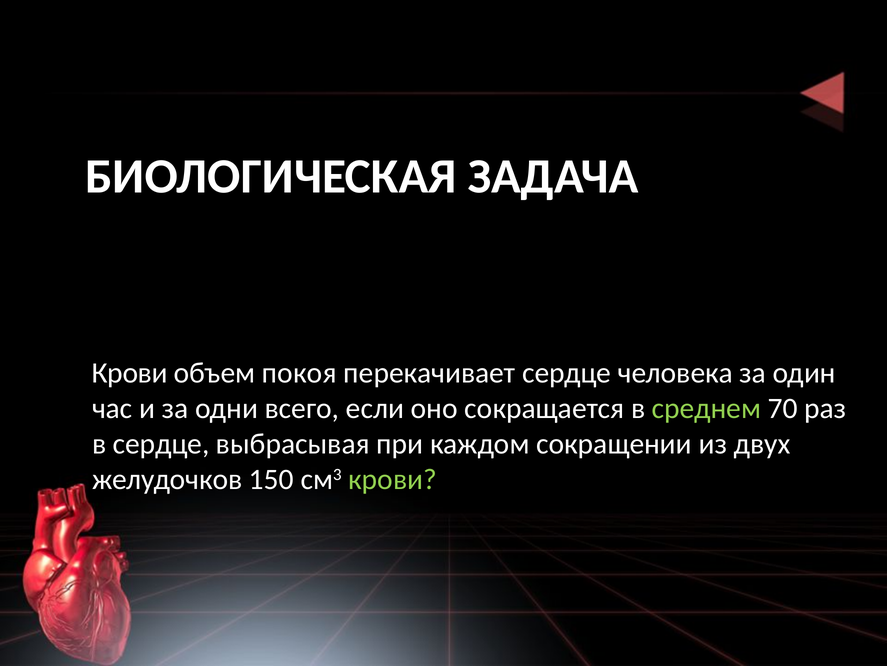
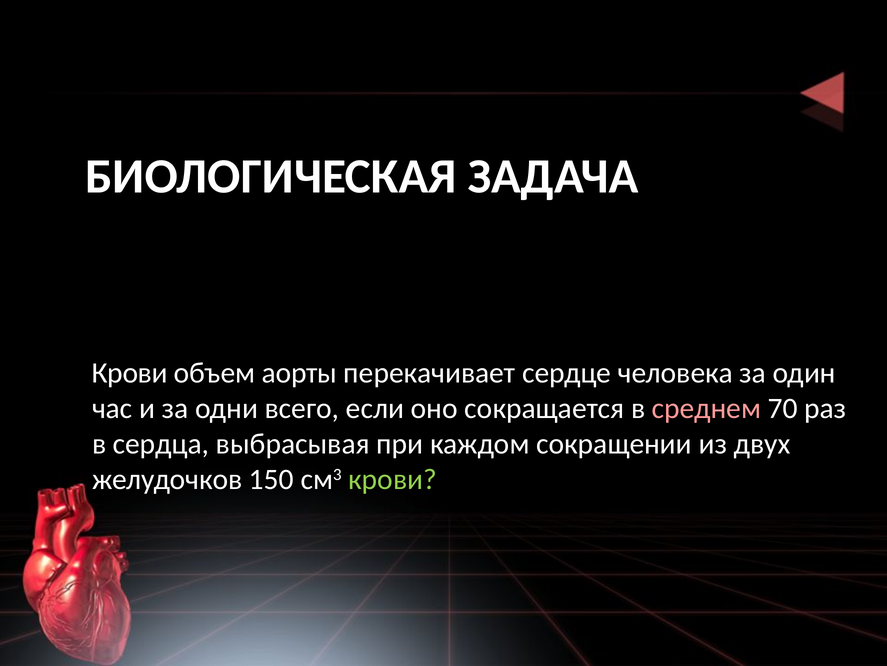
покоя: покоя -> аорты
среднем colour: light green -> pink
в сердце: сердце -> сердца
